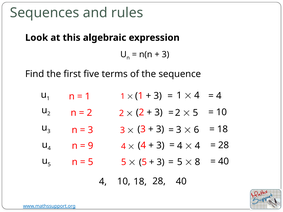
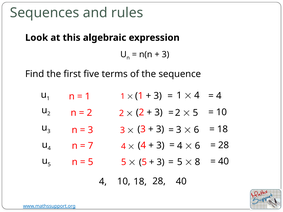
4 at (197, 146): 4 -> 6
9: 9 -> 7
